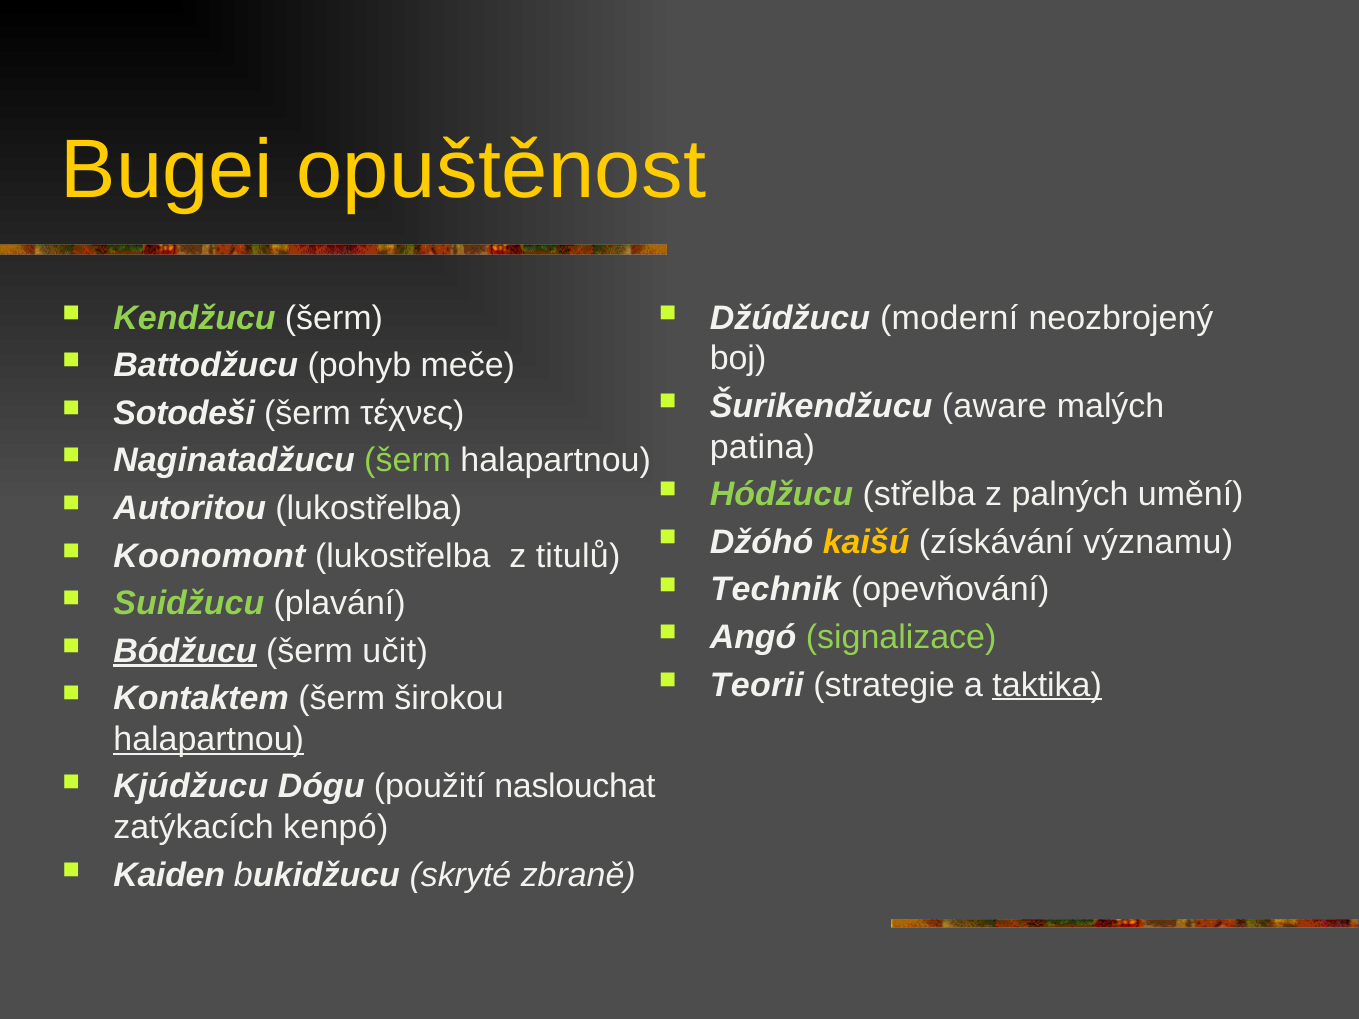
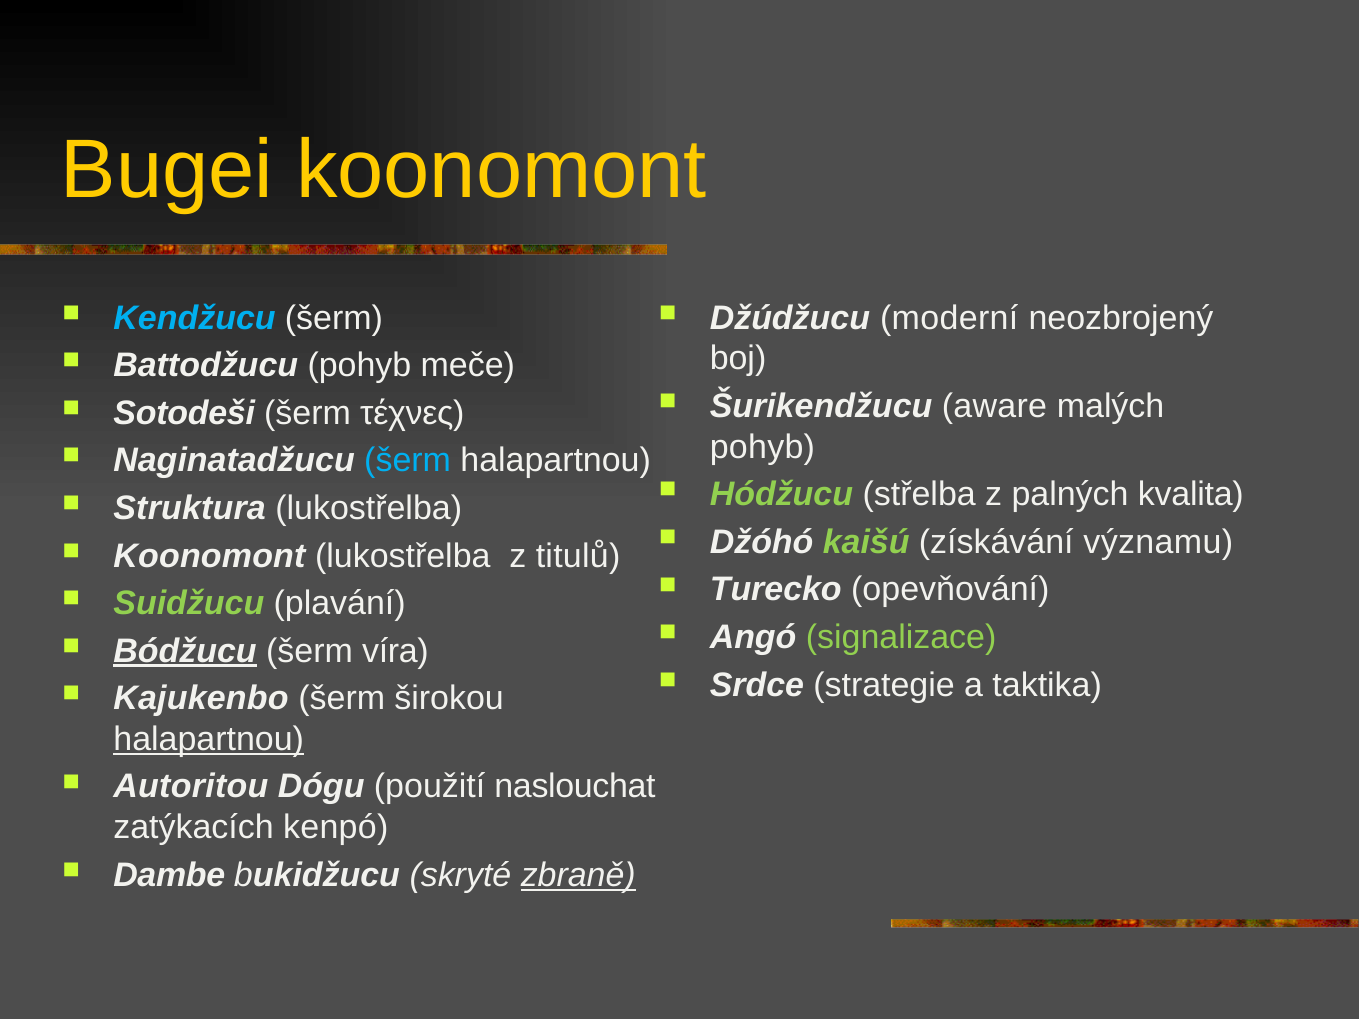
Bugei opuštěnost: opuštěnost -> koonomont
Kendžucu colour: light green -> light blue
patina at (762, 447): patina -> pohyb
šerm at (408, 461) colour: light green -> light blue
umění: umění -> kvalita
Autoritou: Autoritou -> Struktura
kaišú colour: yellow -> light green
Technik: Technik -> Turecko
učit: učit -> víra
Teorii: Teorii -> Srdce
taktika underline: present -> none
Kontaktem: Kontaktem -> Kajukenbo
Kjúdžucu: Kjúdžucu -> Autoritou
Kaiden: Kaiden -> Dambe
zbraně underline: none -> present
